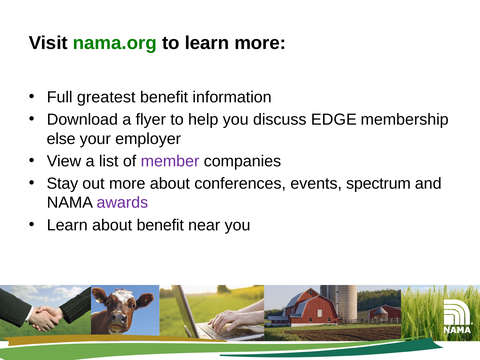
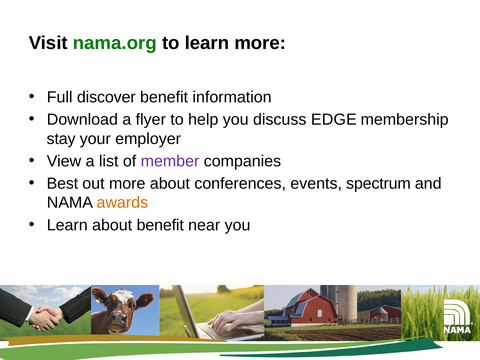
greatest: greatest -> discover
else: else -> stay
Stay: Stay -> Best
awards colour: purple -> orange
